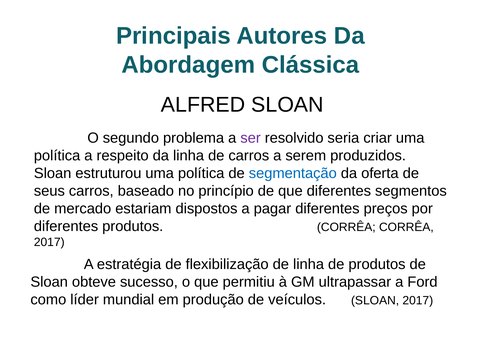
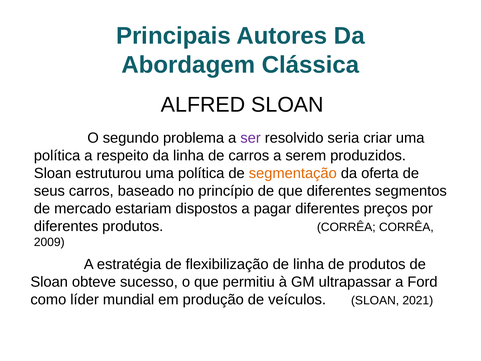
segmentação colour: blue -> orange
2017 at (49, 242): 2017 -> 2009
SLOAN 2017: 2017 -> 2021
